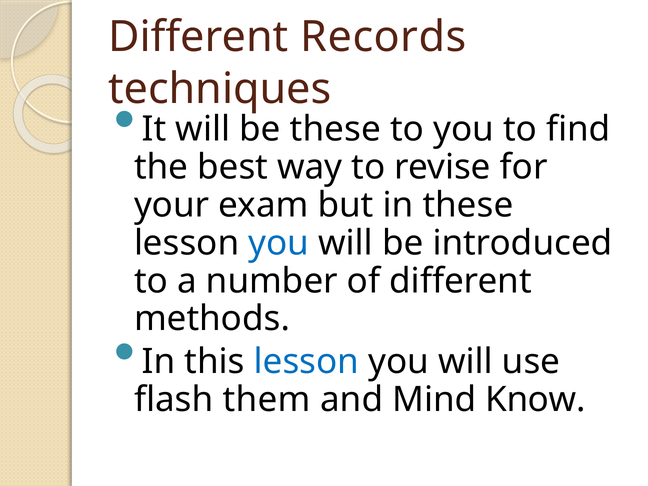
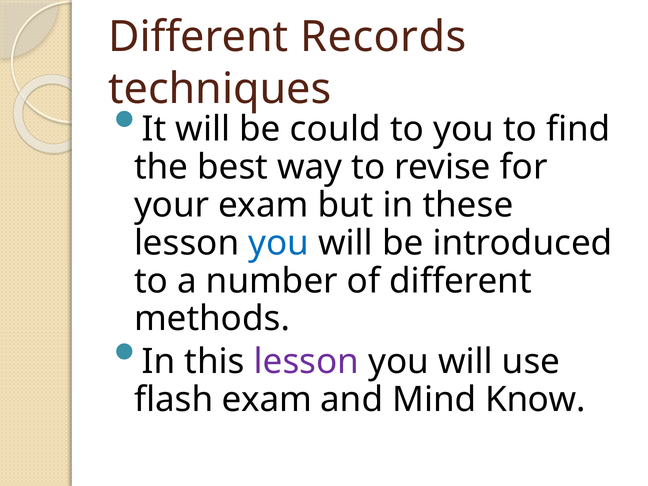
be these: these -> could
lesson at (306, 362) colour: blue -> purple
flash them: them -> exam
